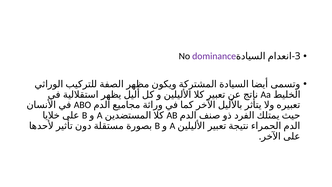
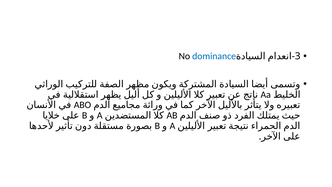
dominance colour: purple -> blue
